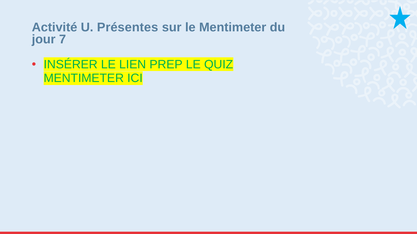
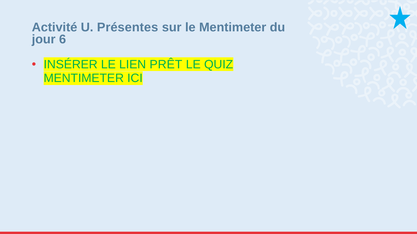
7: 7 -> 6
PREP: PREP -> PRÊT
